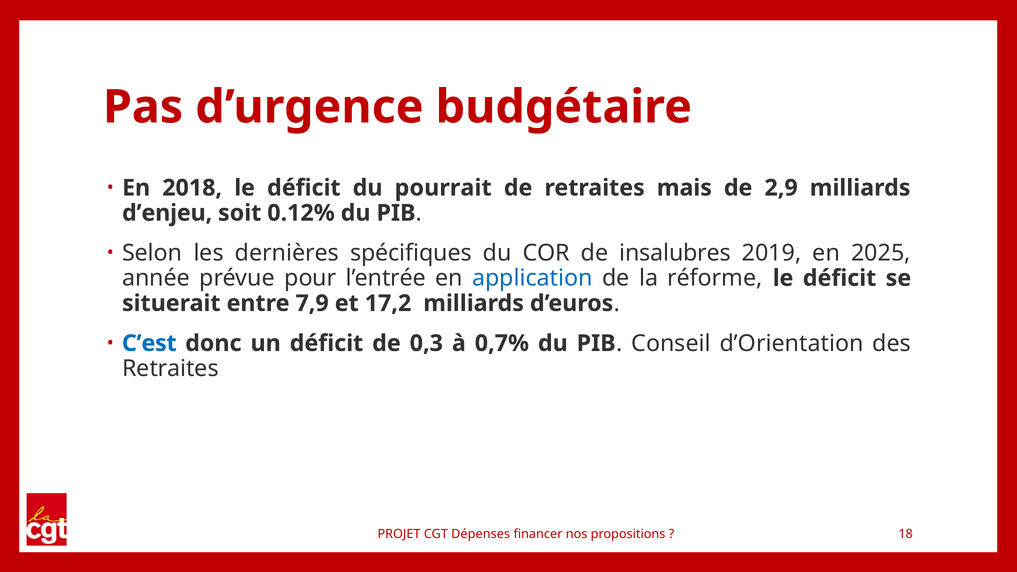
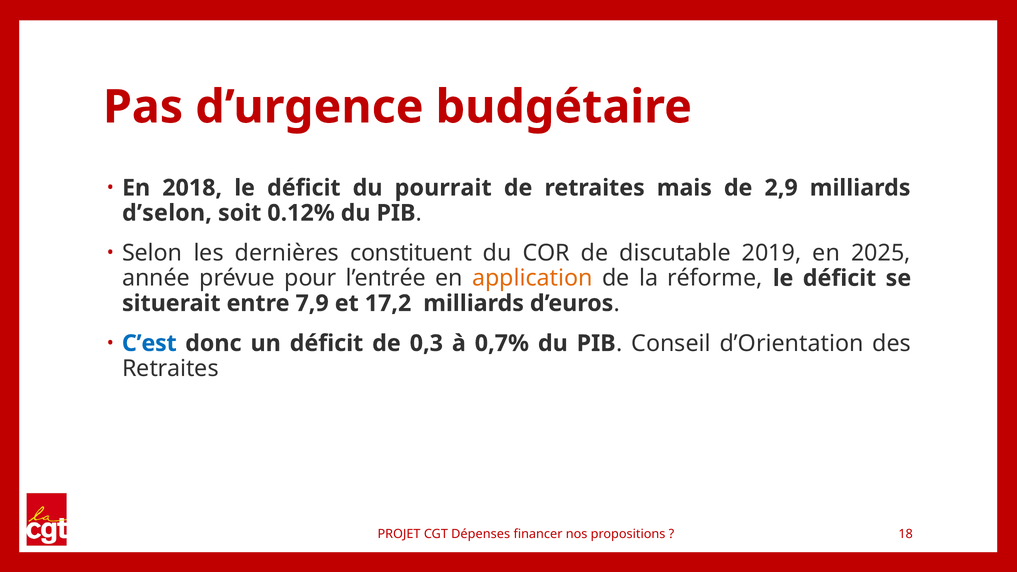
d’enjeu: d’enjeu -> d’selon
spécifiques: spécifiques -> constituent
insalubres: insalubres -> discutable
application colour: blue -> orange
